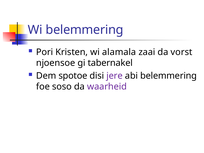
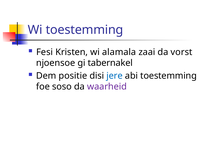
Wi belemmering: belemmering -> toestemming
Pori: Pori -> Fesi
spotoe: spotoe -> positie
jere colour: purple -> blue
abi belemmering: belemmering -> toestemming
